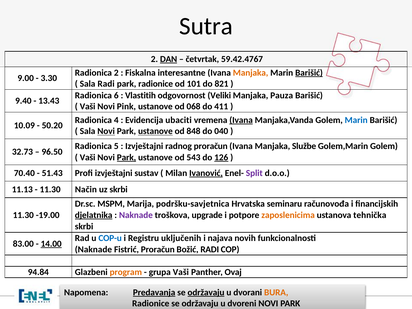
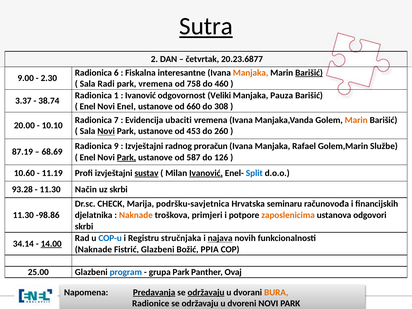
Sutra underline: none -> present
DAN underline: present -> none
59.42.4767: 59.42.4767 -> 20.23.6877
Radionica 2: 2 -> 6
3.30: 3.30 -> 2.30
park radionice: radionice -> vremena
101: 101 -> 758
821: 821 -> 460
6: 6 -> 1
Vlastitih at (140, 95): Vlastitih -> Ivanović
9.40: 9.40 -> 3.37
13.43: 13.43 -> 38.74
Vaši at (88, 107): Vaši -> Enel
Novi Pink: Pink -> Enel
068: 068 -> 660
411: 411 -> 308
4: 4 -> 7
Ivana at (241, 120) underline: present -> none
Marin at (356, 120) colour: blue -> orange
10.09: 10.09 -> 20.00
50.20: 50.20 -> 10.10
ustanove at (155, 131) underline: present -> none
848: 848 -> 453
040: 040 -> 260
5: 5 -> 9
Službe: Službe -> Rafael
Golem,Marin Golem: Golem -> Službe
32.73: 32.73 -> 87.19
96.50: 96.50 -> 68.69
Vaši at (88, 157): Vaši -> Enel
543: 543 -> 587
126 underline: present -> none
70.40: 70.40 -> 10.60
51.43: 51.43 -> 11.19
sustav underline: none -> present
Split colour: purple -> blue
11.13: 11.13 -> 93.28
MSPM: MSPM -> CHECK
-19.00: -19.00 -> -98.86
djelatnika underline: present -> none
Naknade at (136, 215) colour: purple -> orange
upgrade: upgrade -> primjeri
tehnička: tehnička -> odgovori
uključenih: uključenih -> stručnjaka
najava underline: none -> present
83.00: 83.00 -> 34.14
Fistrić Proračun: Proračun -> Glazbeni
Božić RADI: RADI -> PPIA
94.84: 94.84 -> 25.00
program colour: orange -> blue
grupa Vaši: Vaši -> Park
